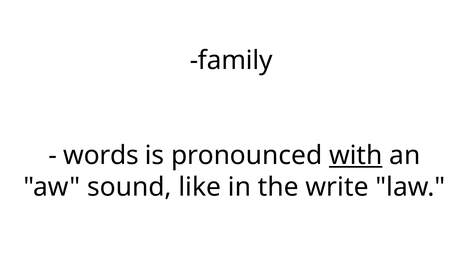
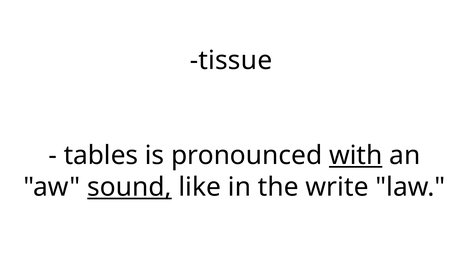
family: family -> tissue
words: words -> tables
sound underline: none -> present
